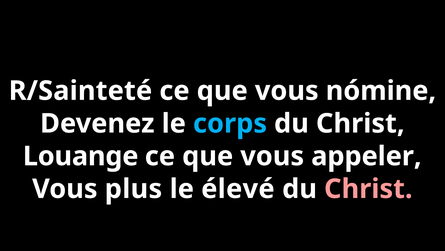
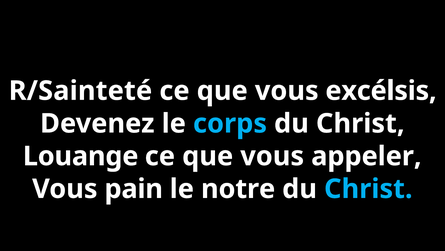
nómine: nómine -> excélsis
plus: plus -> pain
élevé: élevé -> notre
Christ at (368, 188) colour: pink -> light blue
